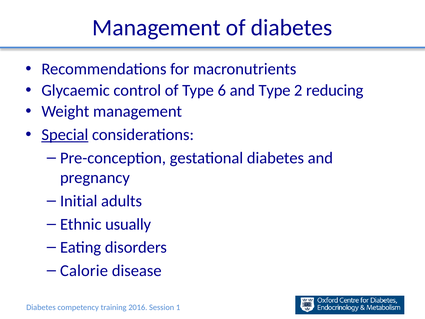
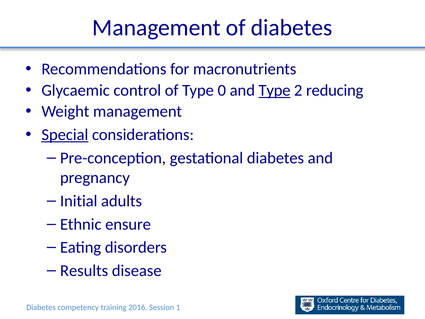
6: 6 -> 0
Type at (275, 90) underline: none -> present
usually: usually -> ensure
Calorie: Calorie -> Results
